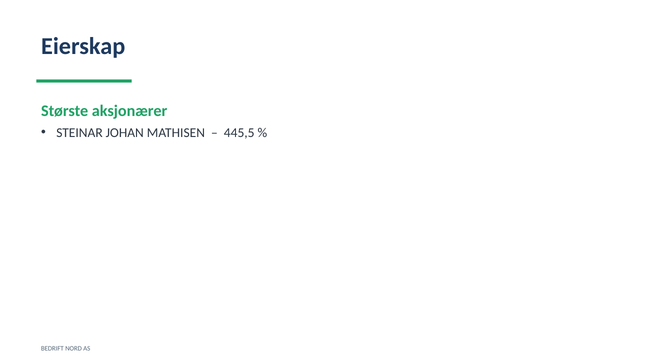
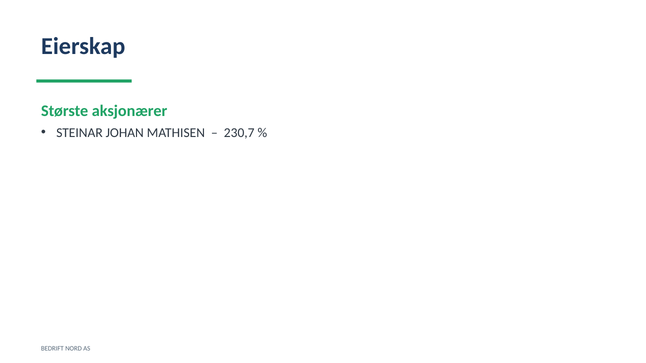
445,5: 445,5 -> 230,7
